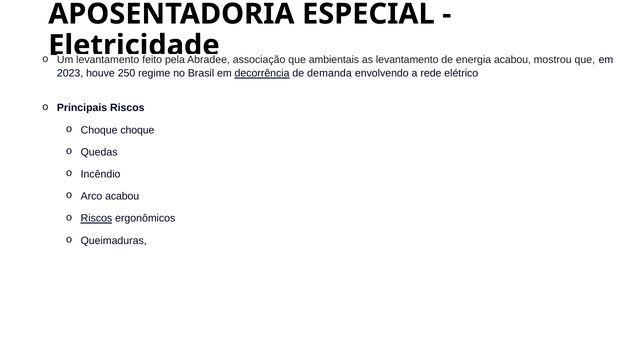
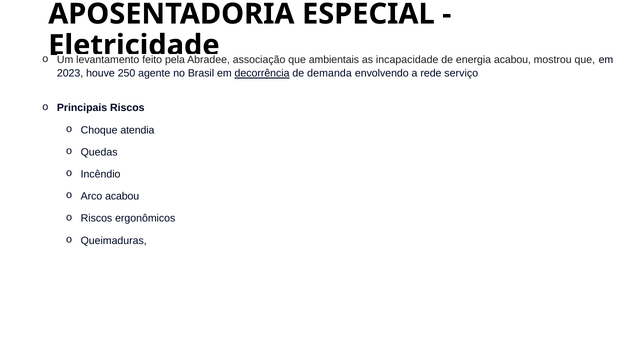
as levantamento: levantamento -> incapacidade
regime: regime -> agente
elétrico: elétrico -> serviço
Choque choque: choque -> atendia
Riscos at (96, 218) underline: present -> none
